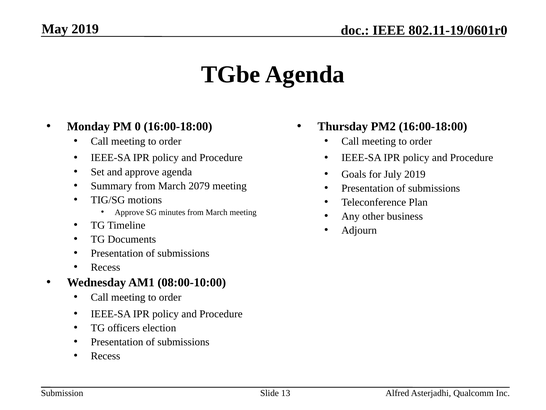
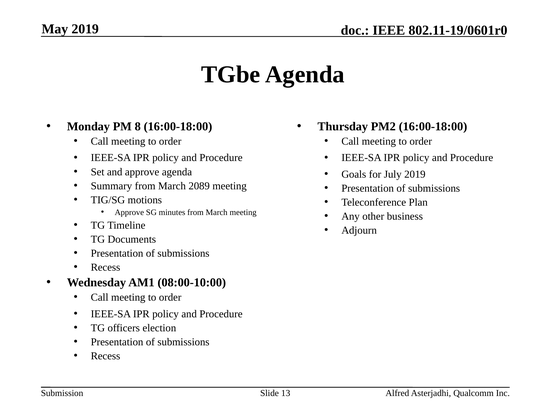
0: 0 -> 8
2079: 2079 -> 2089
